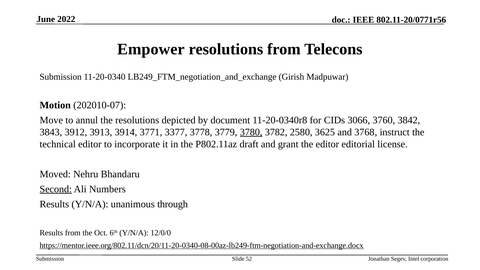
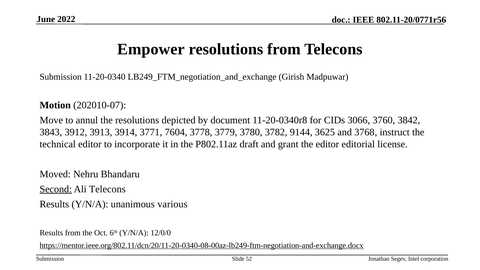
3377: 3377 -> 7604
3780 underline: present -> none
2580: 2580 -> 9144
Ali Numbers: Numbers -> Telecons
through: through -> various
